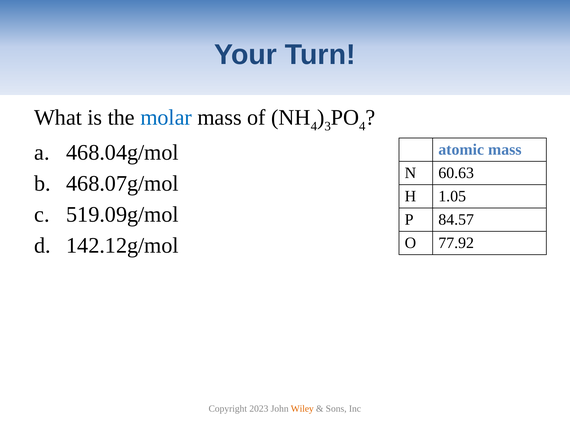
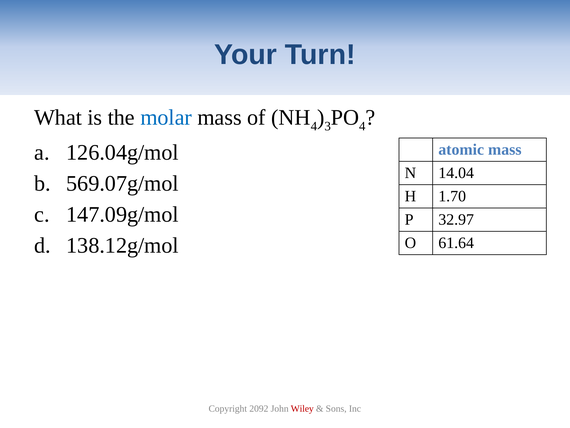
468.04g/mol: 468.04g/mol -> 126.04g/mol
60.63: 60.63 -> 14.04
468.07g/mol: 468.07g/mol -> 569.07g/mol
1.05: 1.05 -> 1.70
519.09g/mol: 519.09g/mol -> 147.09g/mol
84.57: 84.57 -> 32.97
142.12g/mol: 142.12g/mol -> 138.12g/mol
77.92: 77.92 -> 61.64
2023: 2023 -> 2092
Wiley colour: orange -> red
